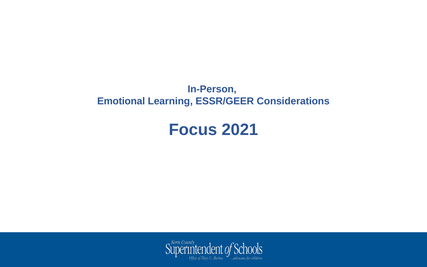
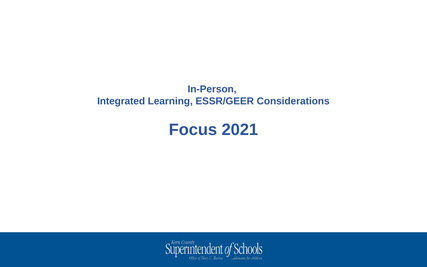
Emotional: Emotional -> Integrated
